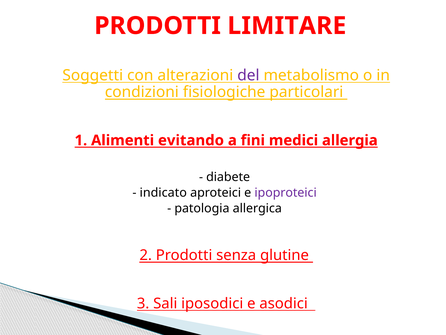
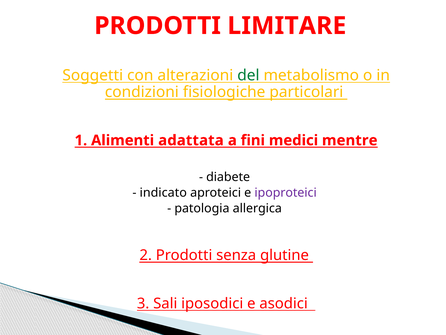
del colour: purple -> green
evitando: evitando -> adattata
allergia: allergia -> mentre
